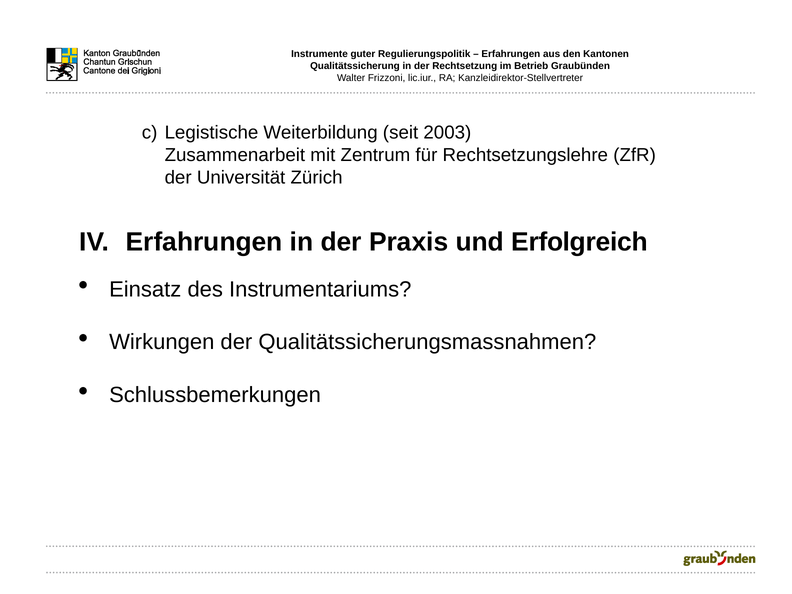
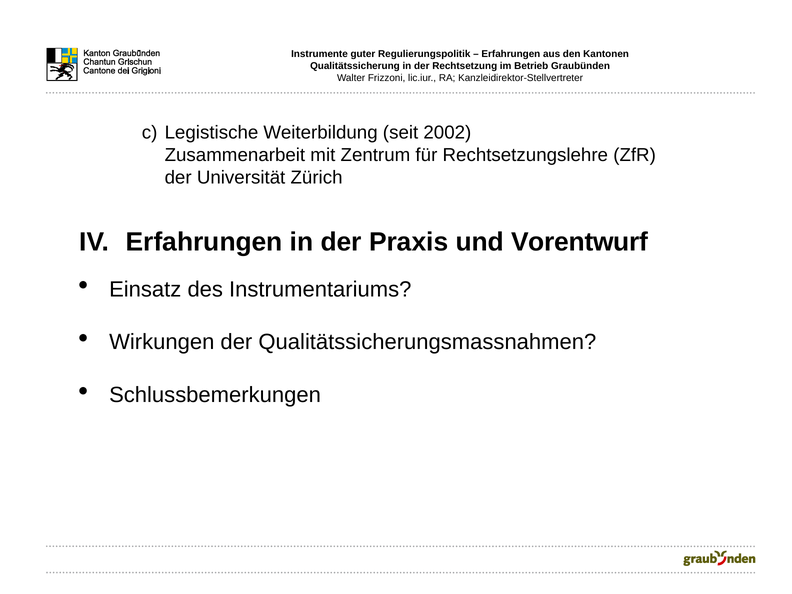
2003: 2003 -> 2002
Erfolgreich: Erfolgreich -> Vorentwurf
